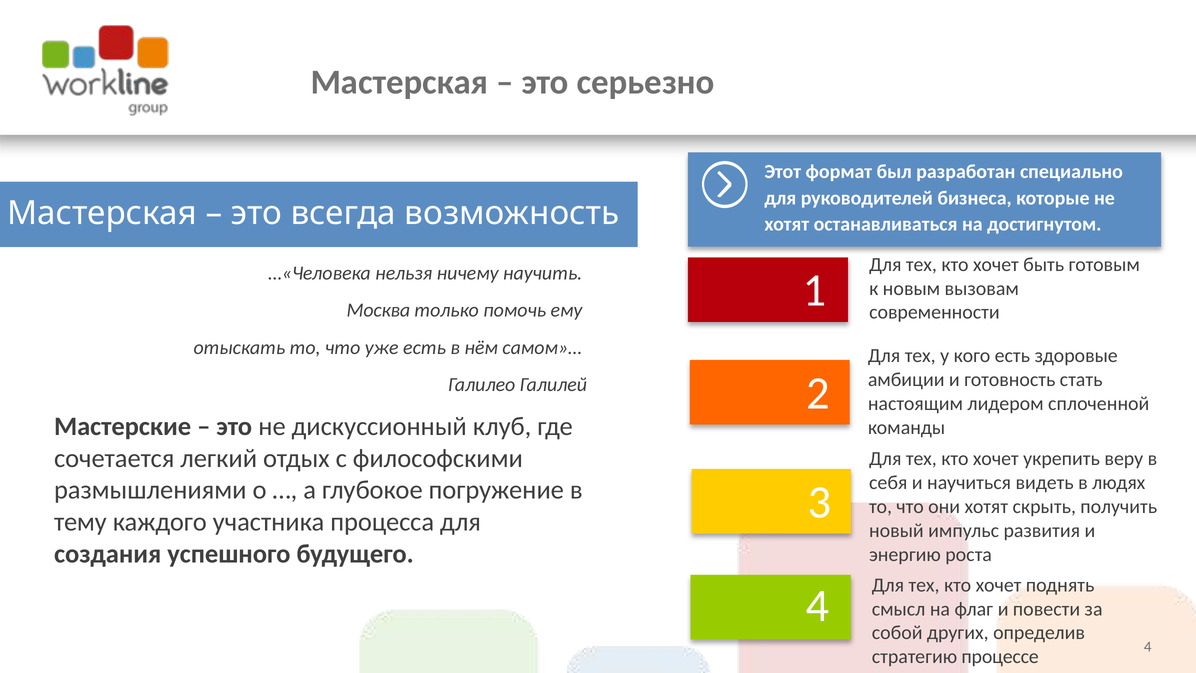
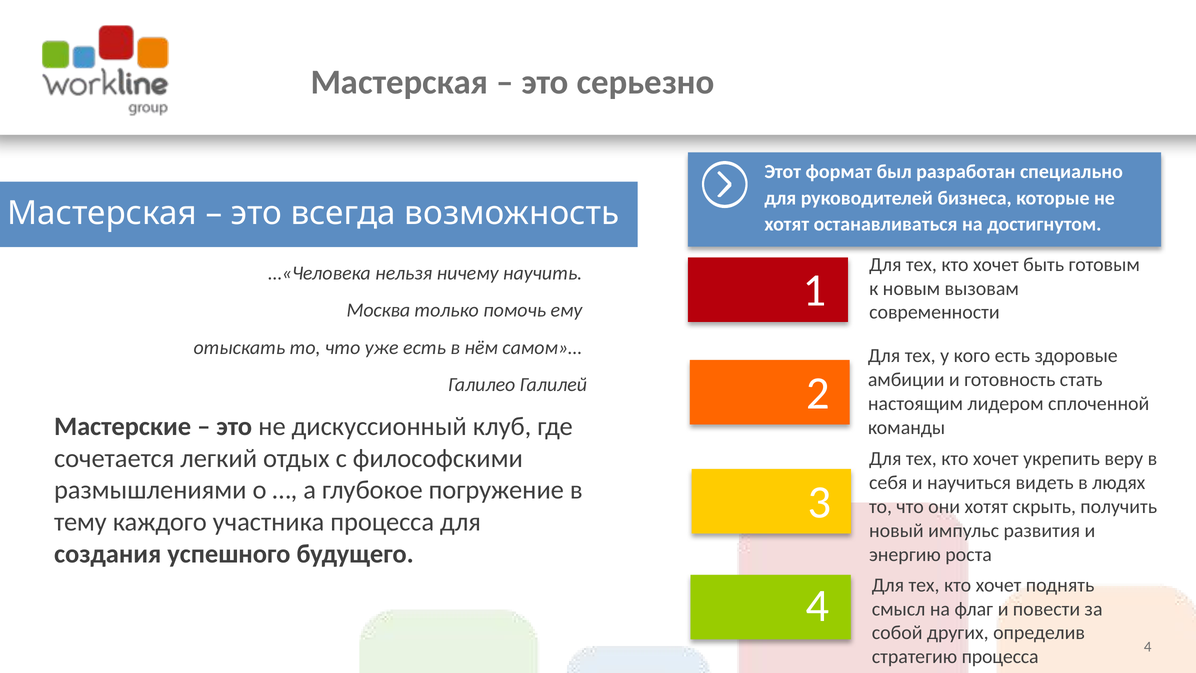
стратегию процессе: процессе -> процесса
